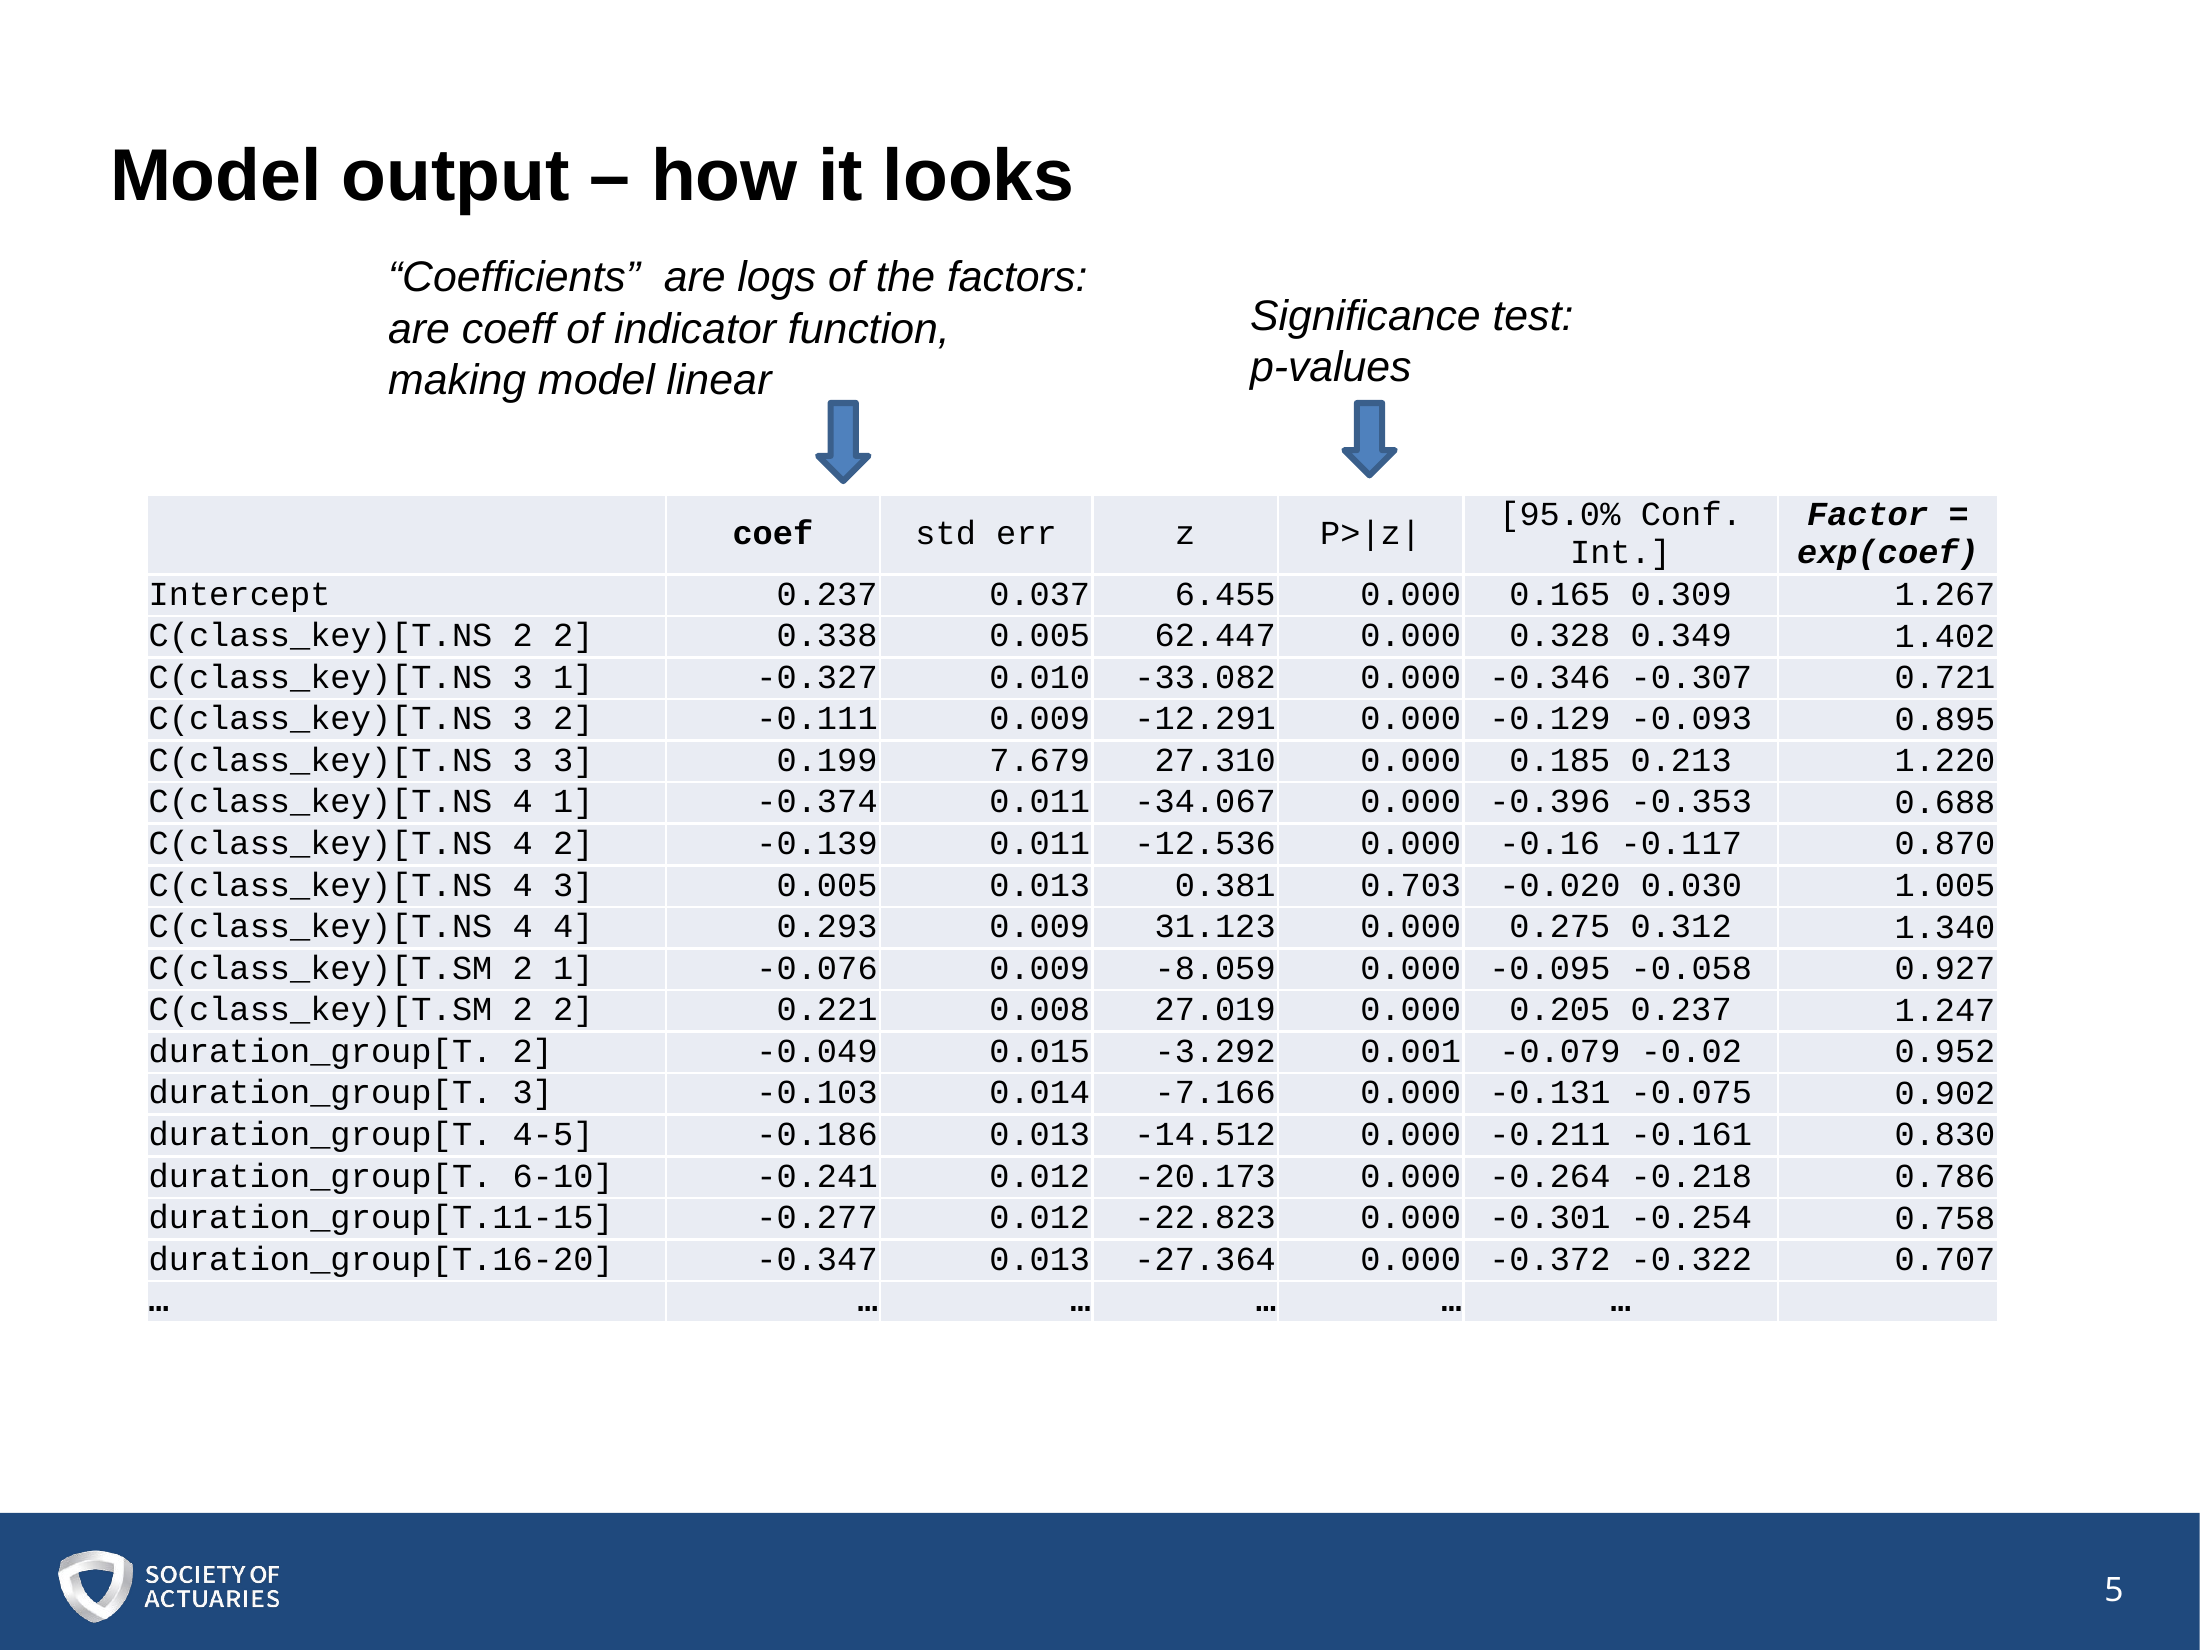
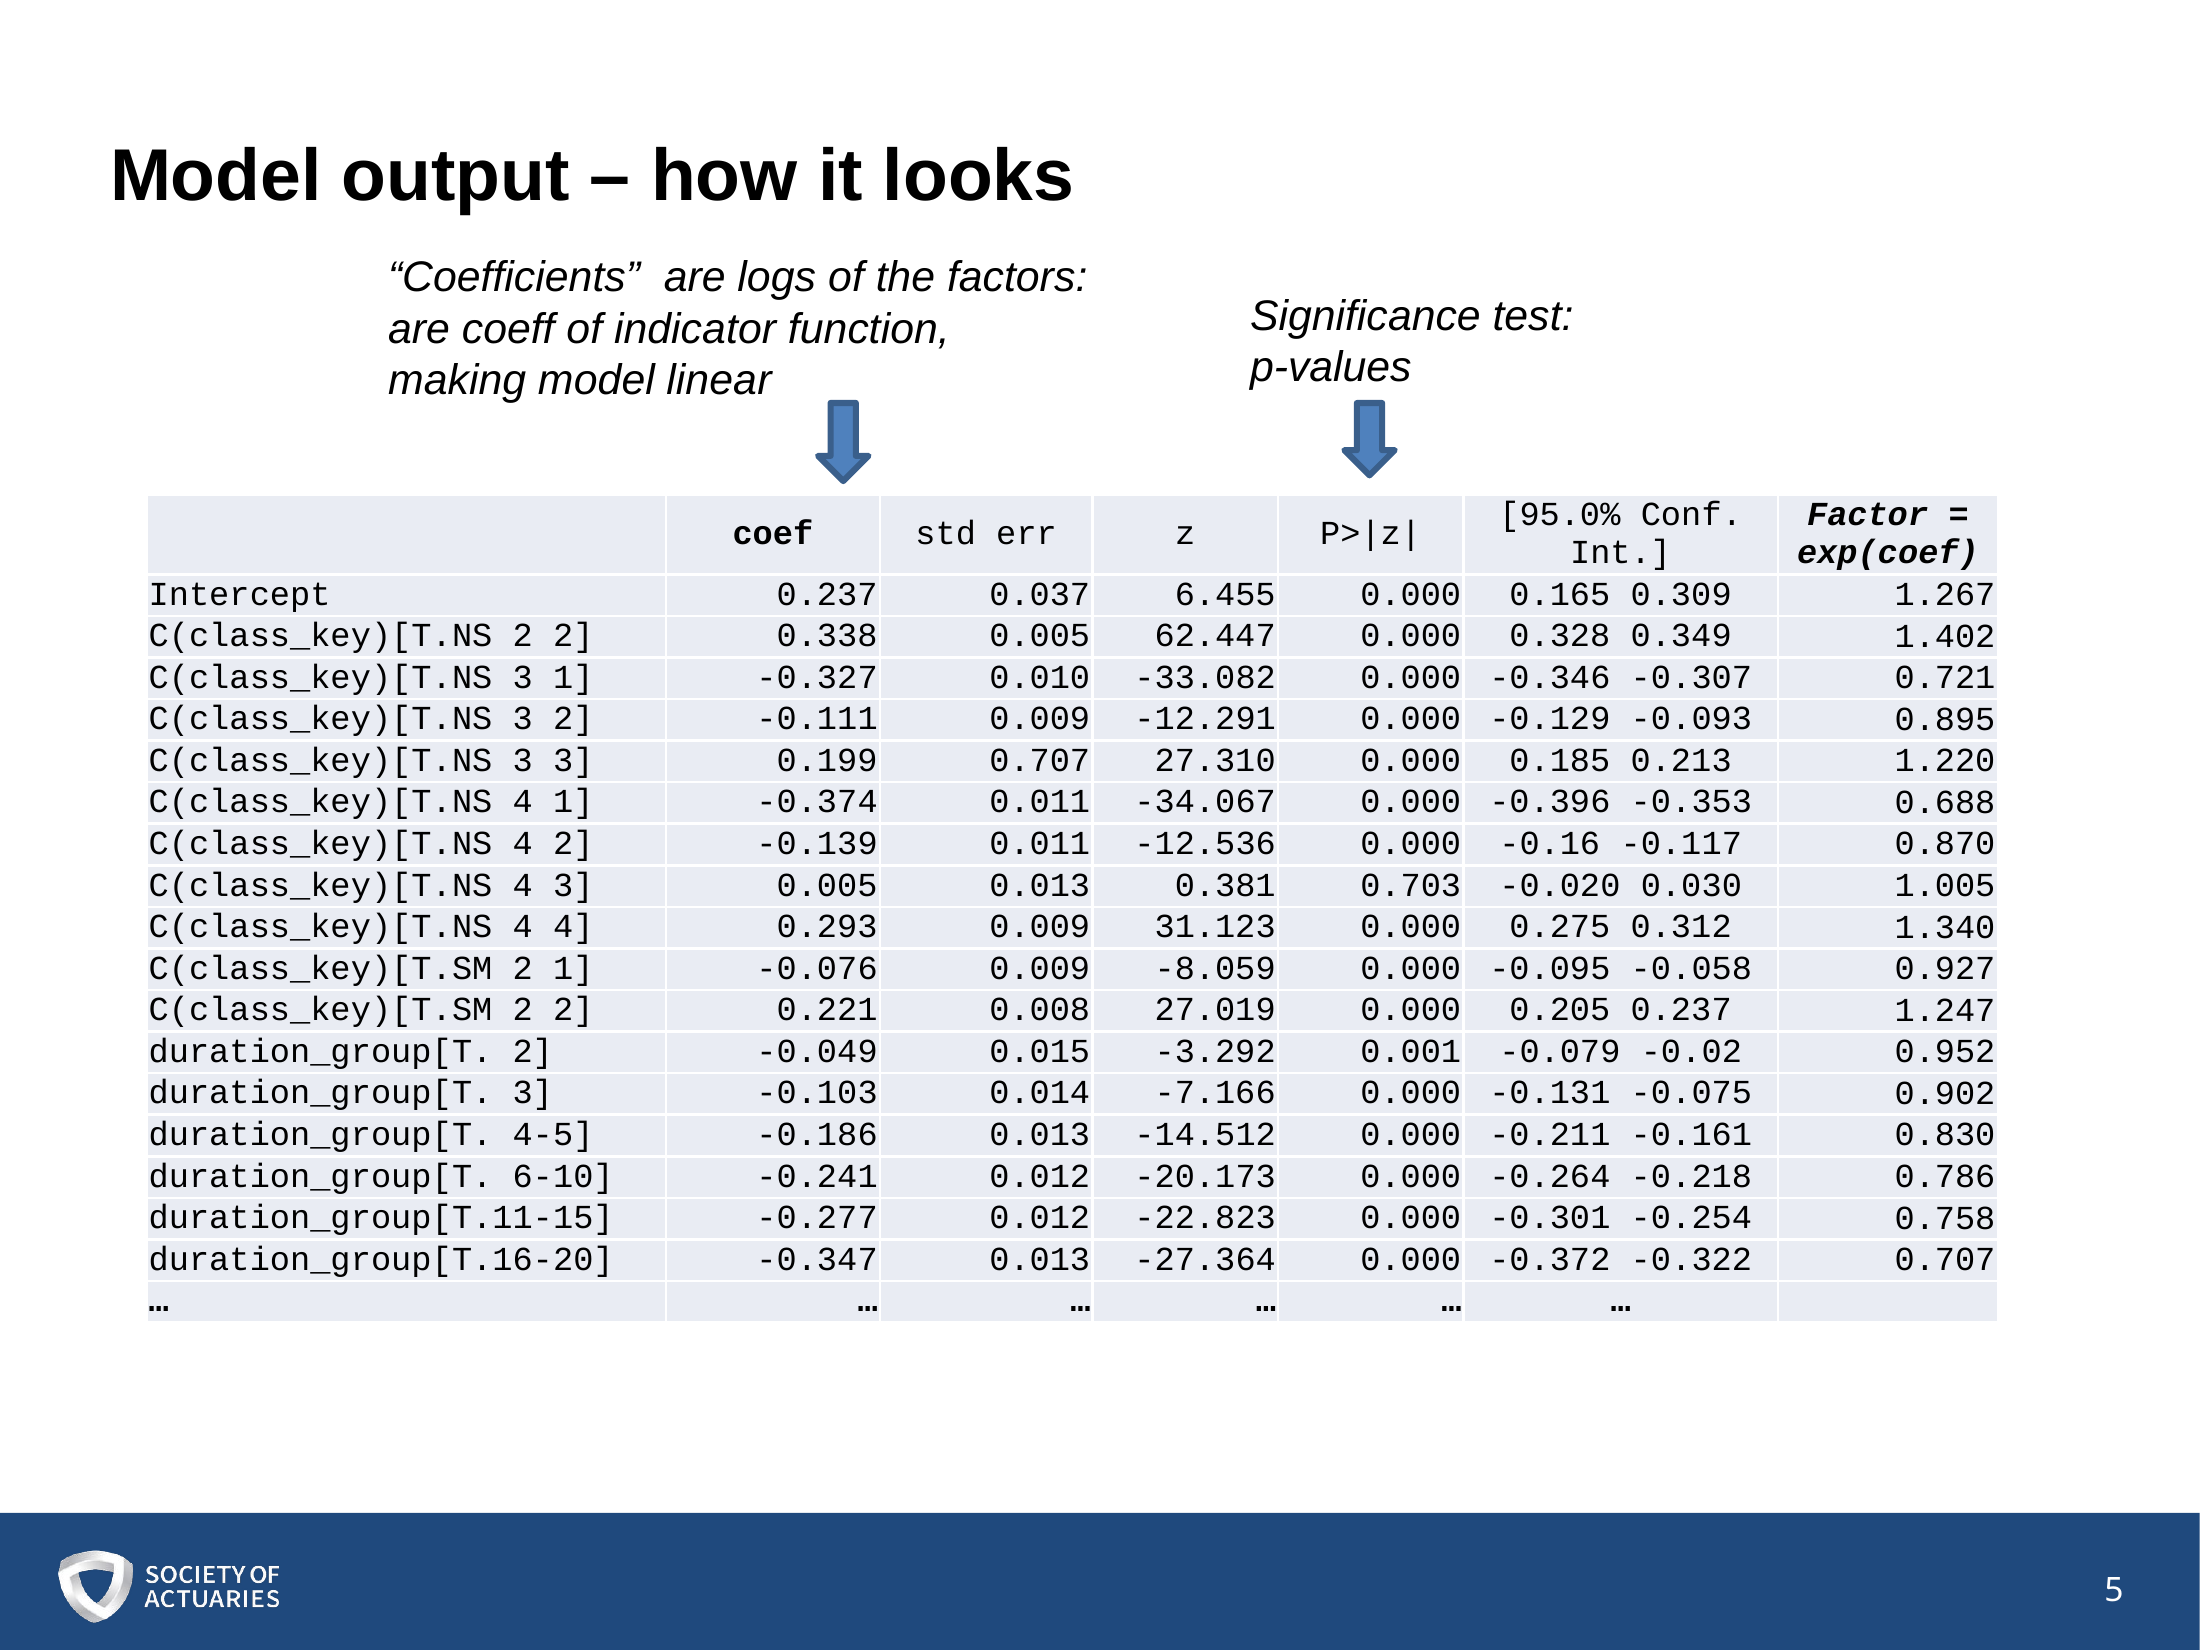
0.199 7.679: 7.679 -> 0.707
